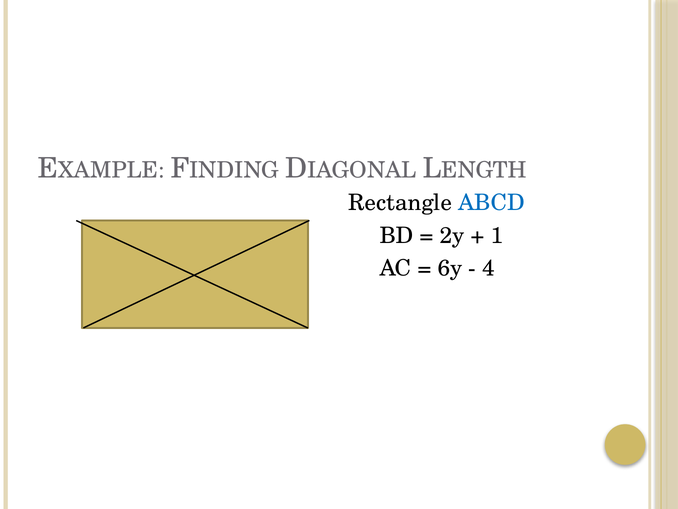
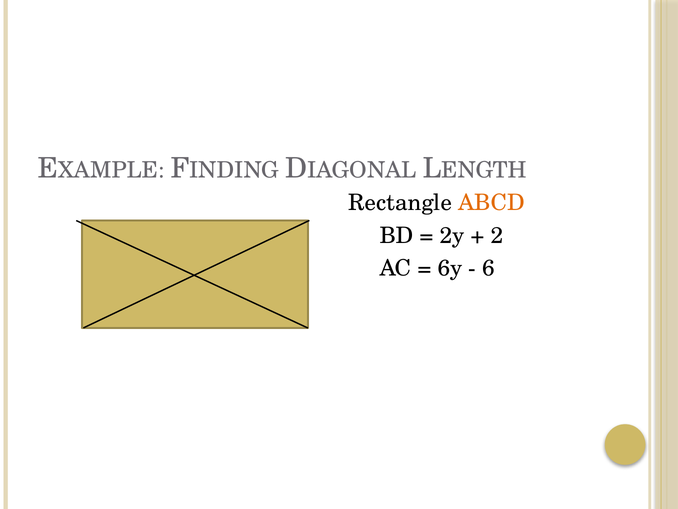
ABCD colour: blue -> orange
1: 1 -> 2
4: 4 -> 6
